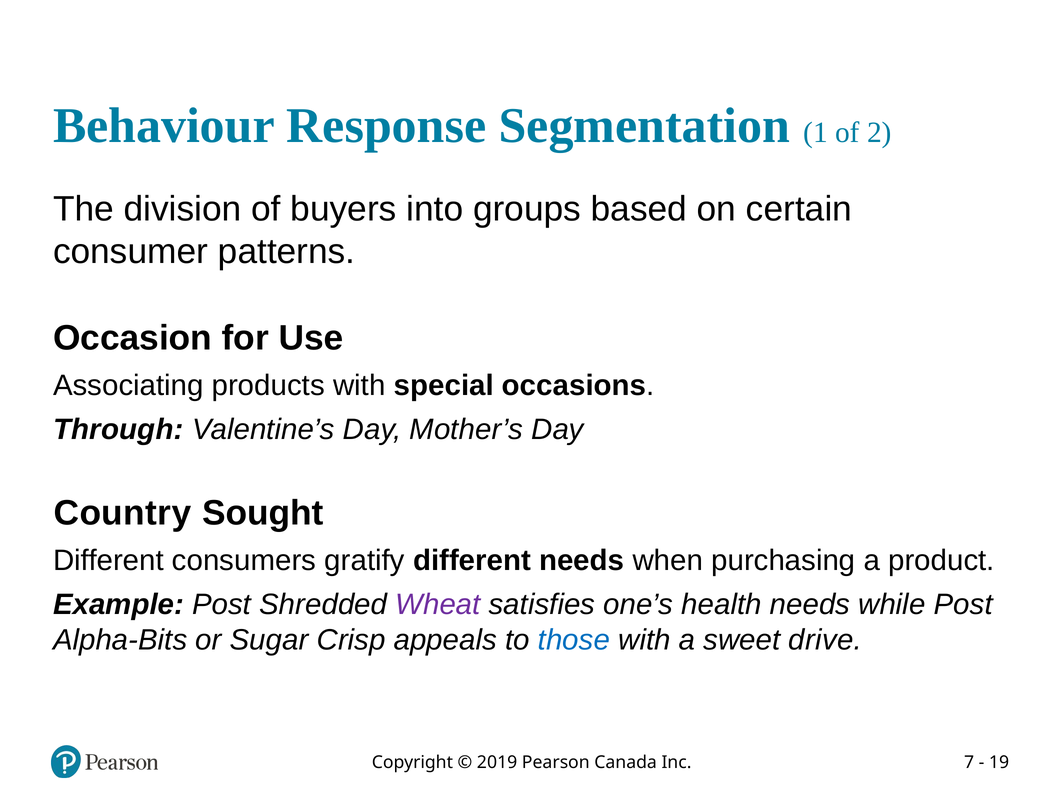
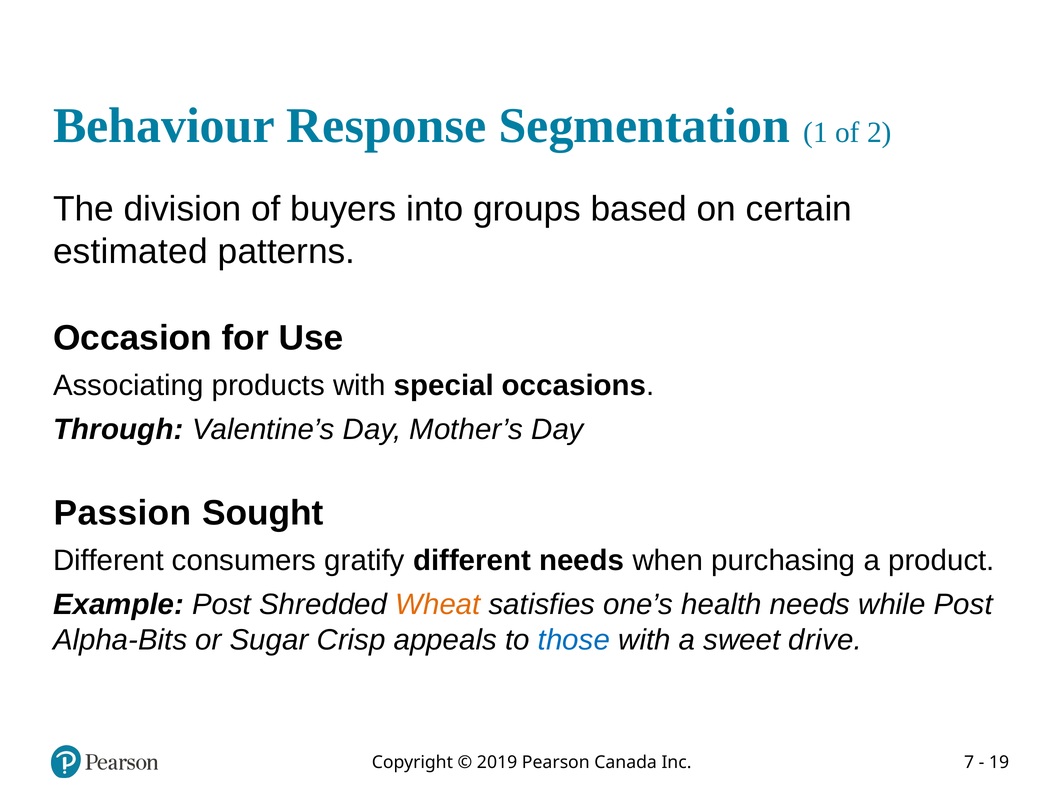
consumer: consumer -> estimated
Country: Country -> Passion
Wheat colour: purple -> orange
